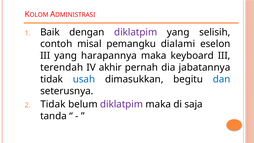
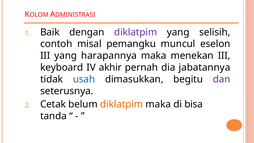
dialami: dialami -> muncul
keyboard: keyboard -> menekan
terendah: terendah -> keyboard
dan colour: blue -> purple
Tidak at (53, 104): Tidak -> Cetak
diklatpim at (122, 104) colour: purple -> orange
saja: saja -> bisa
